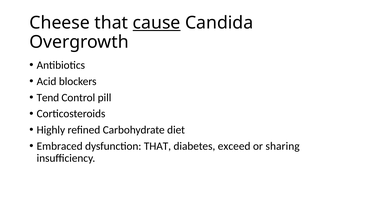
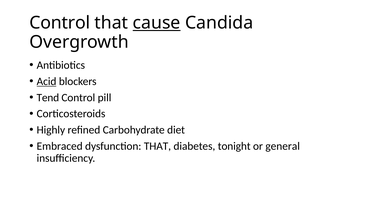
Cheese at (60, 23): Cheese -> Control
Acid underline: none -> present
exceed: exceed -> tonight
sharing: sharing -> general
